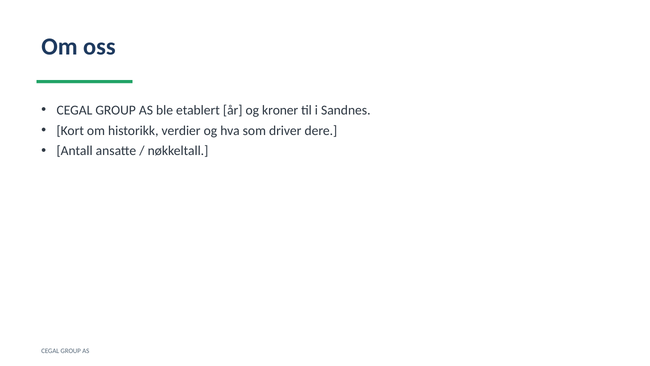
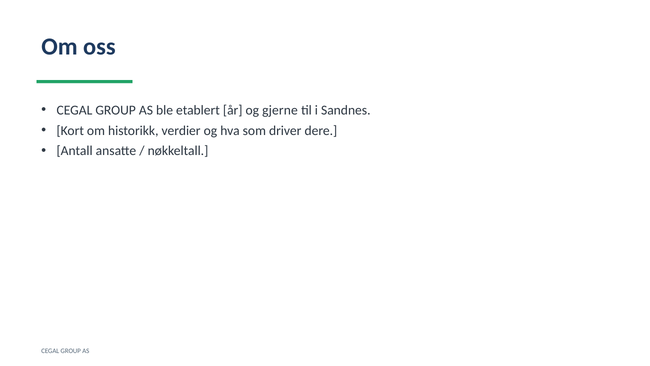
kroner: kroner -> gjerne
